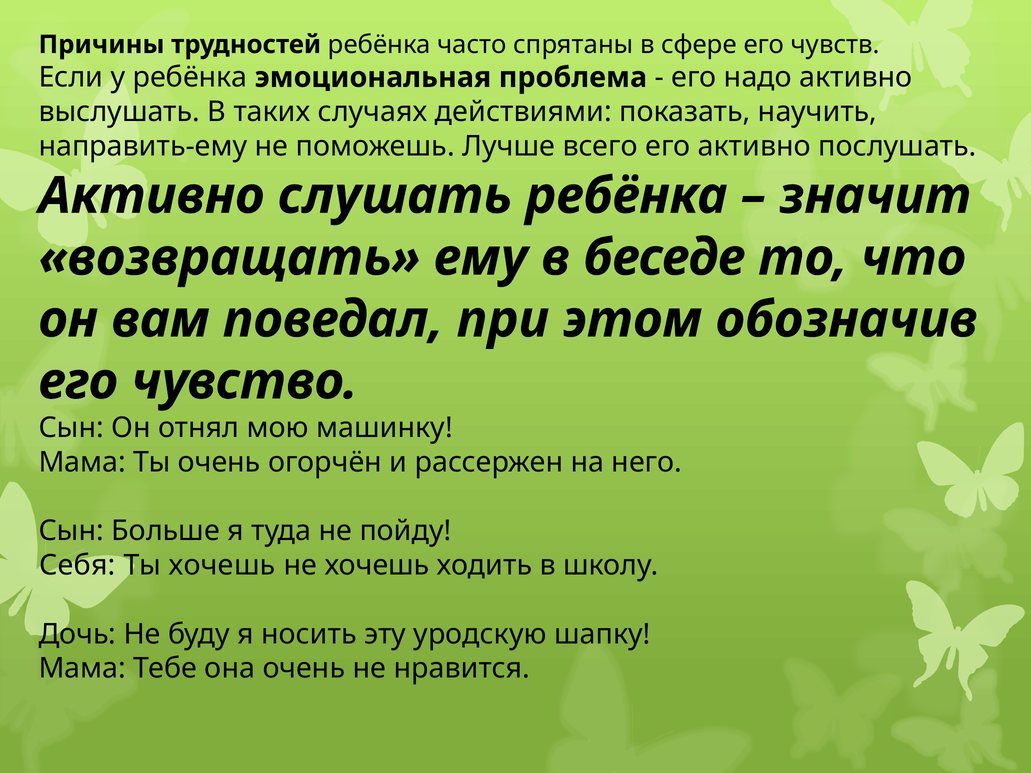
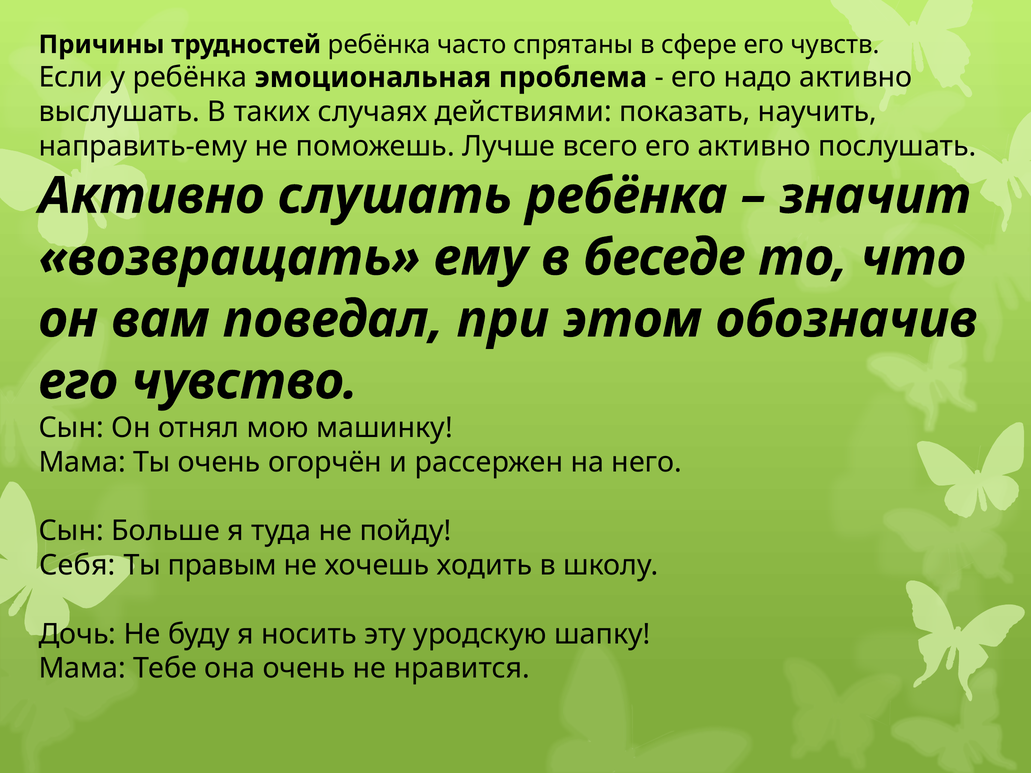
Ты хочешь: хочешь -> правым
